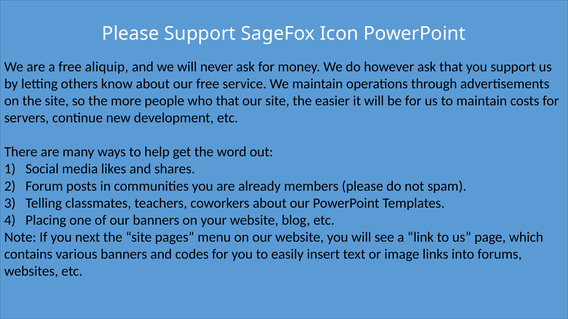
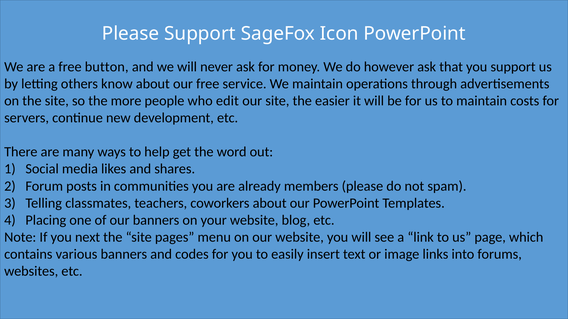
aliquip: aliquip -> button
who that: that -> edit
